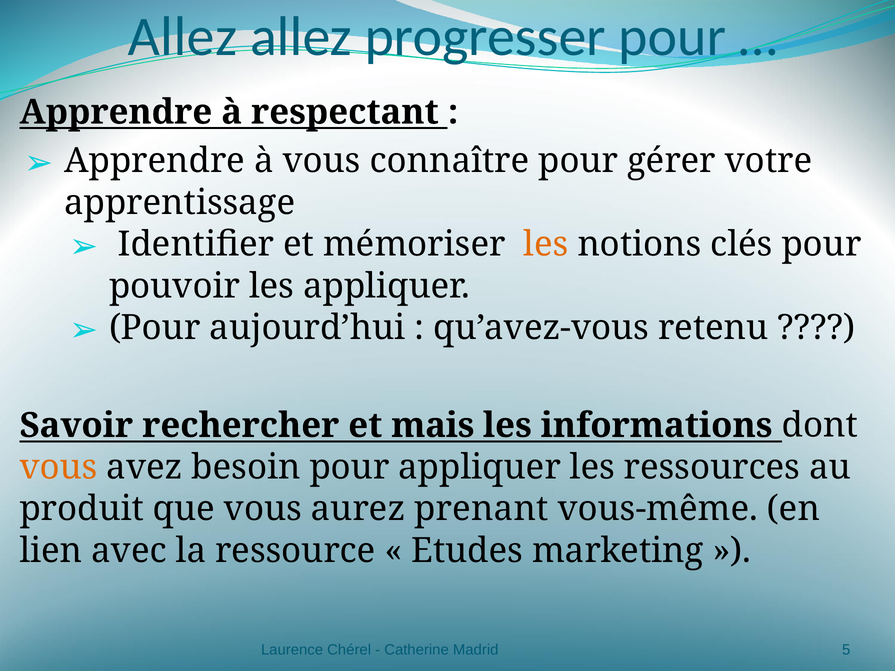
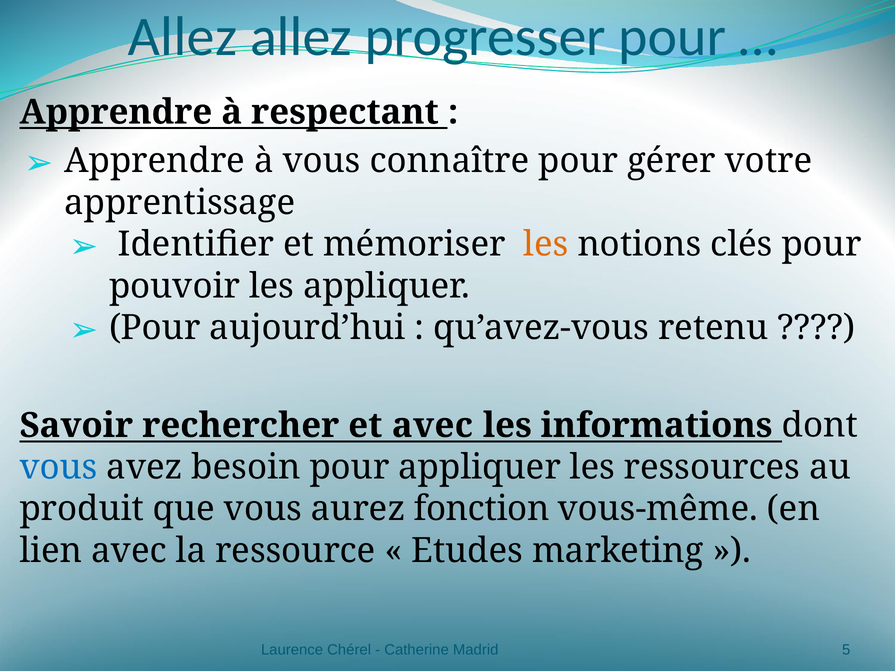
et mais: mais -> avec
vous at (58, 467) colour: orange -> blue
prenant: prenant -> fonction
